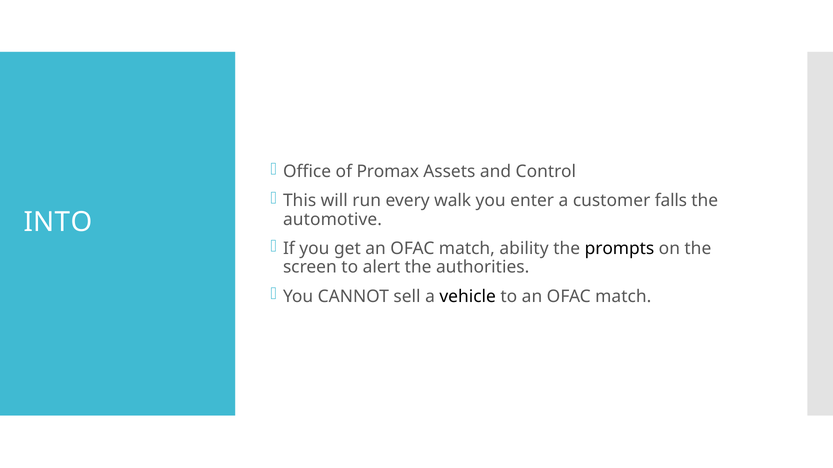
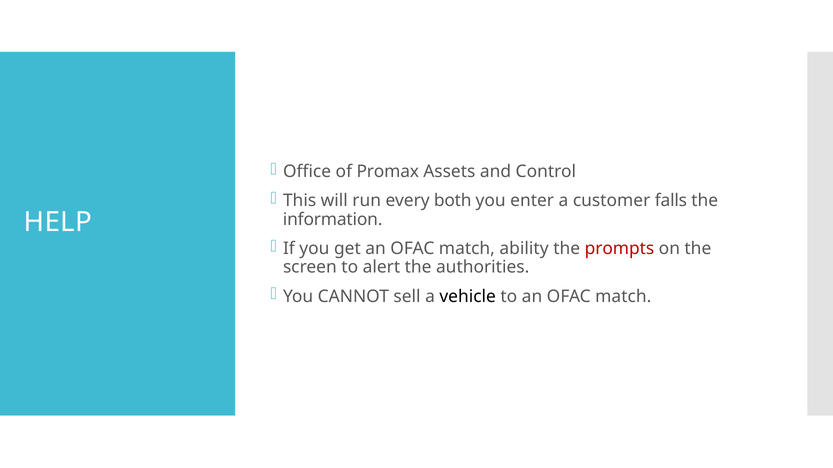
walk: walk -> both
INTO: INTO -> HELP
automotive: automotive -> information
prompts colour: black -> red
